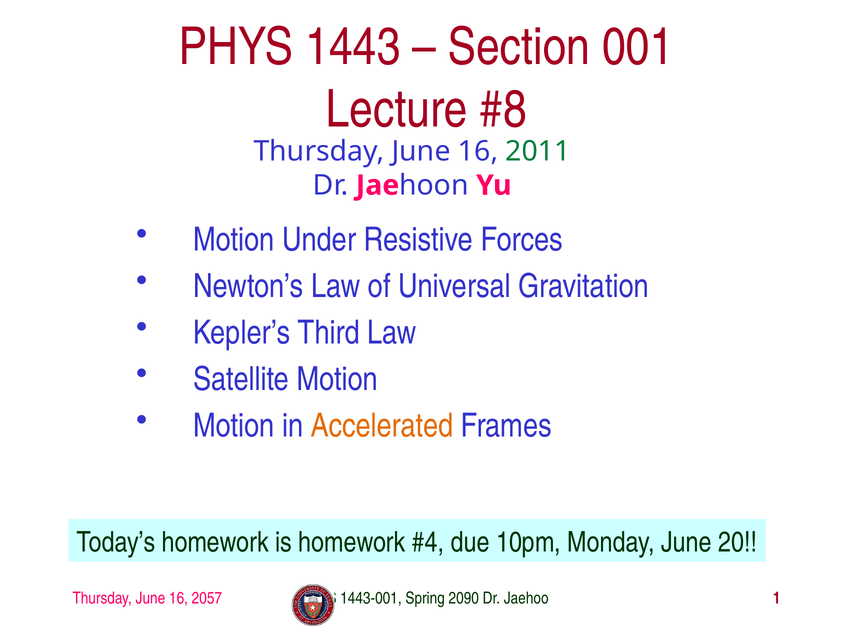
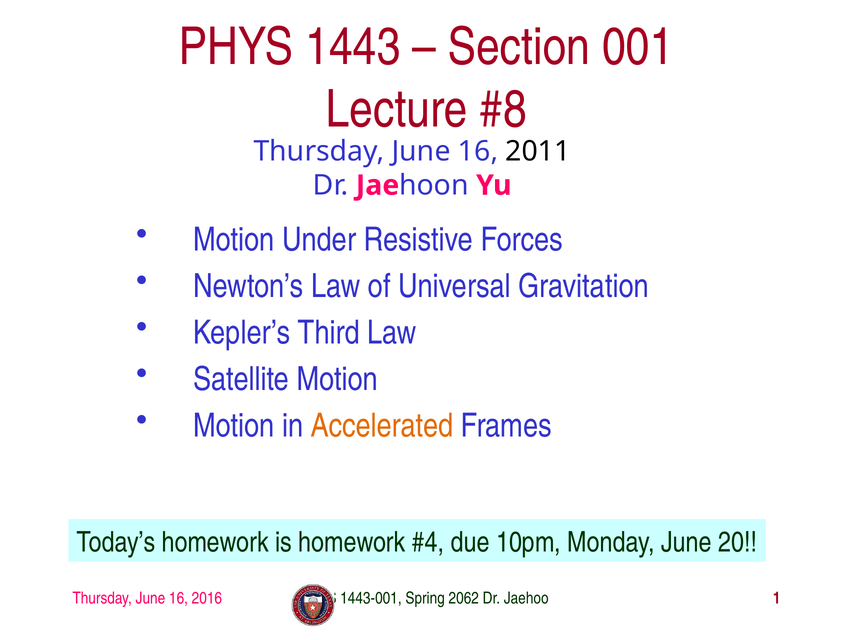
2011 colour: green -> black
2057: 2057 -> 2016
2090: 2090 -> 2062
